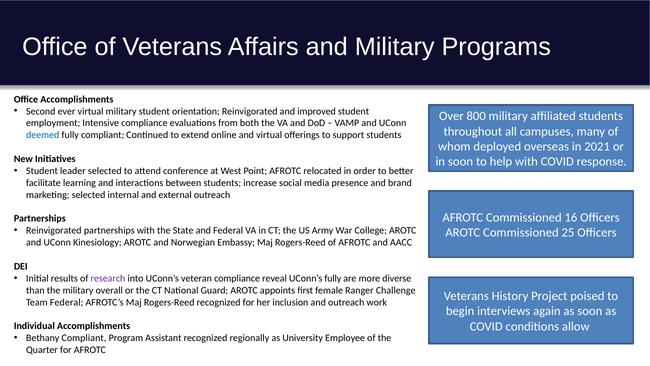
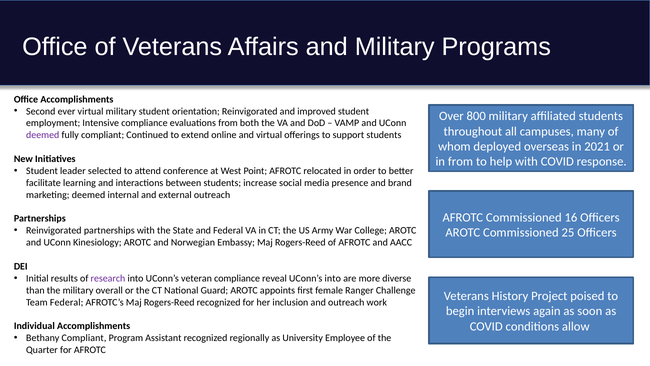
deemed at (43, 135) colour: blue -> purple
in soon: soon -> from
marketing selected: selected -> deemed
UConn’s fully: fully -> into
